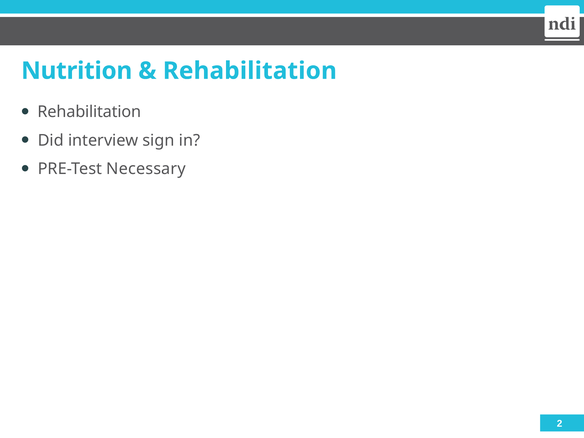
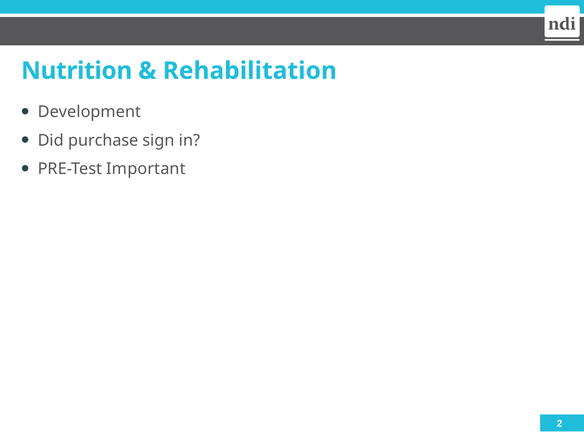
Rehabilitation at (89, 112): Rehabilitation -> Development
interview: interview -> purchase
Necessary: Necessary -> Important
